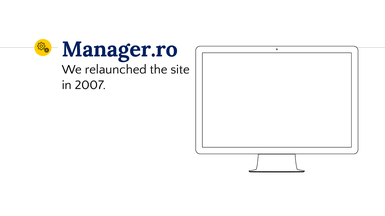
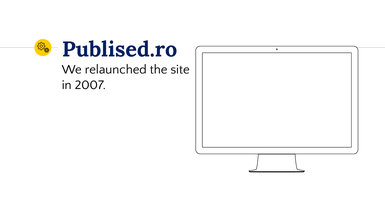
Manager.ro: Manager.ro -> Publised.ro
